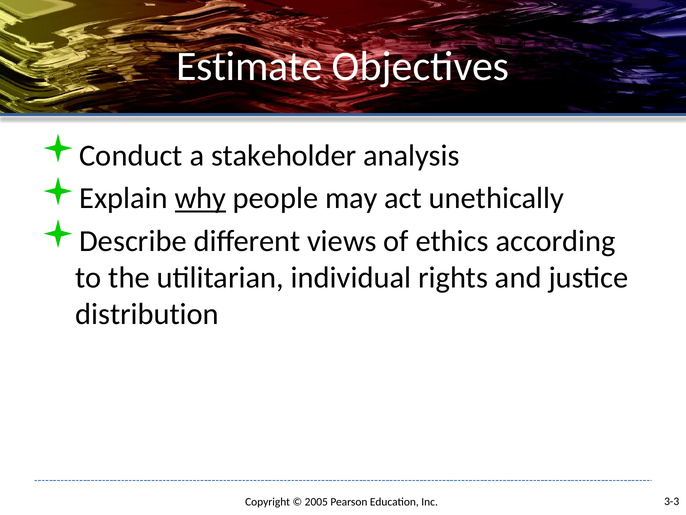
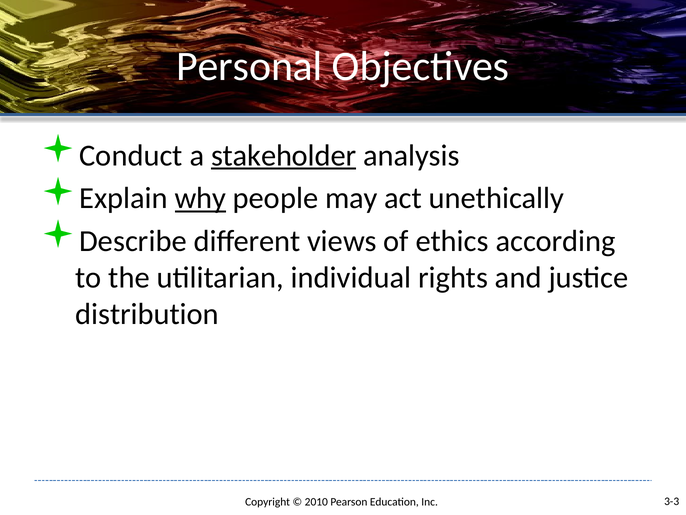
Estimate: Estimate -> Personal
stakeholder underline: none -> present
2005: 2005 -> 2010
